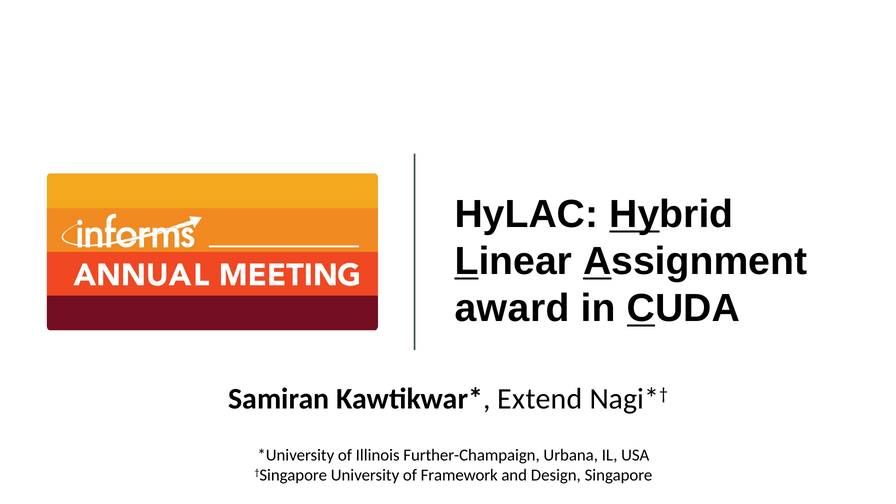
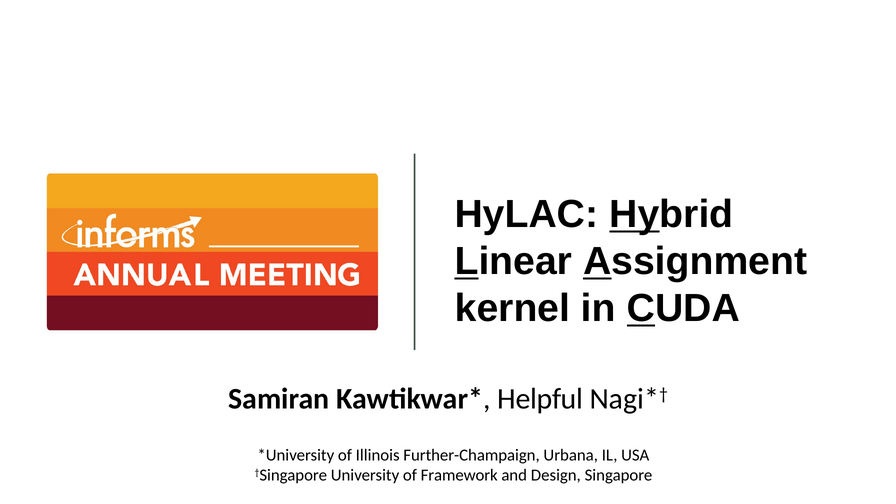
award: award -> kernel
Extend: Extend -> Helpful
